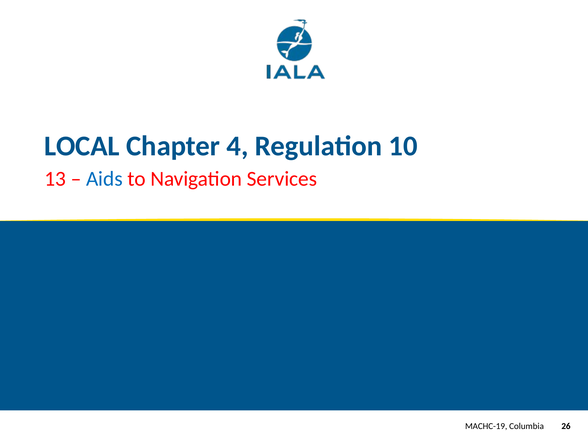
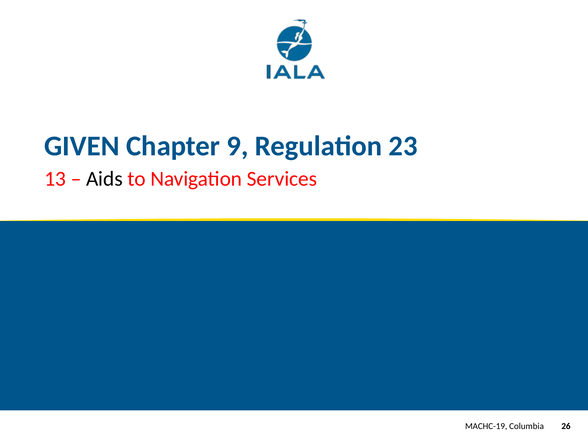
LOCAL: LOCAL -> GIVEN
4: 4 -> 9
10: 10 -> 23
Aids colour: blue -> black
